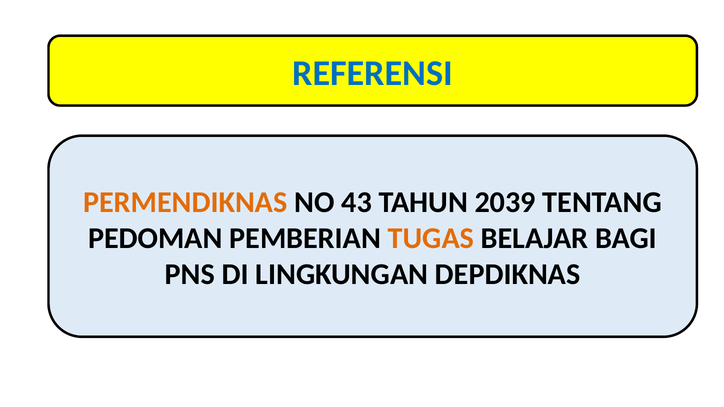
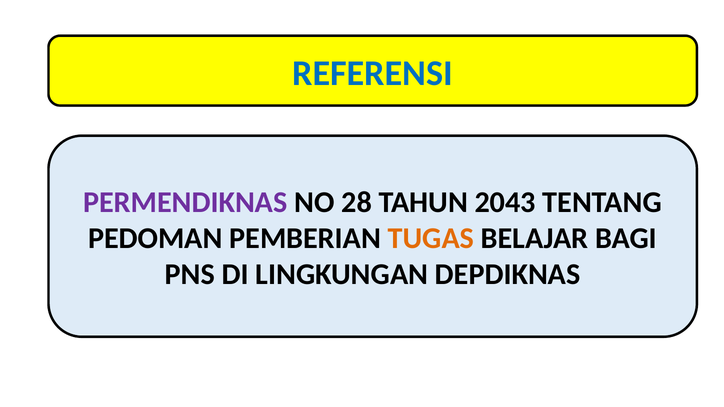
PERMENDIKNAS colour: orange -> purple
43: 43 -> 28
2039: 2039 -> 2043
